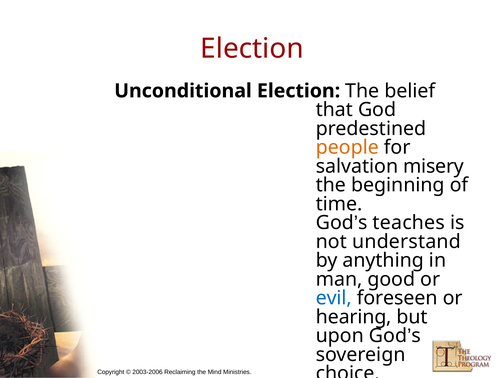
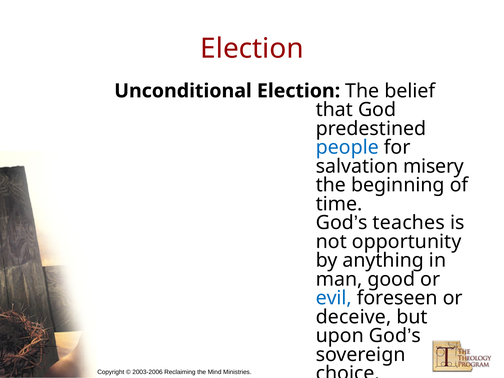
people colour: orange -> blue
understand: understand -> opportunity
hearing: hearing -> deceive
